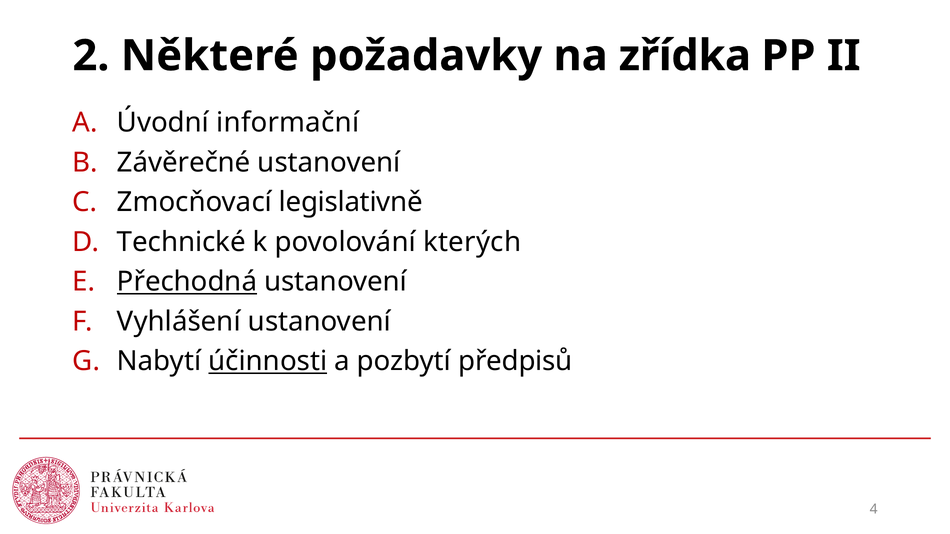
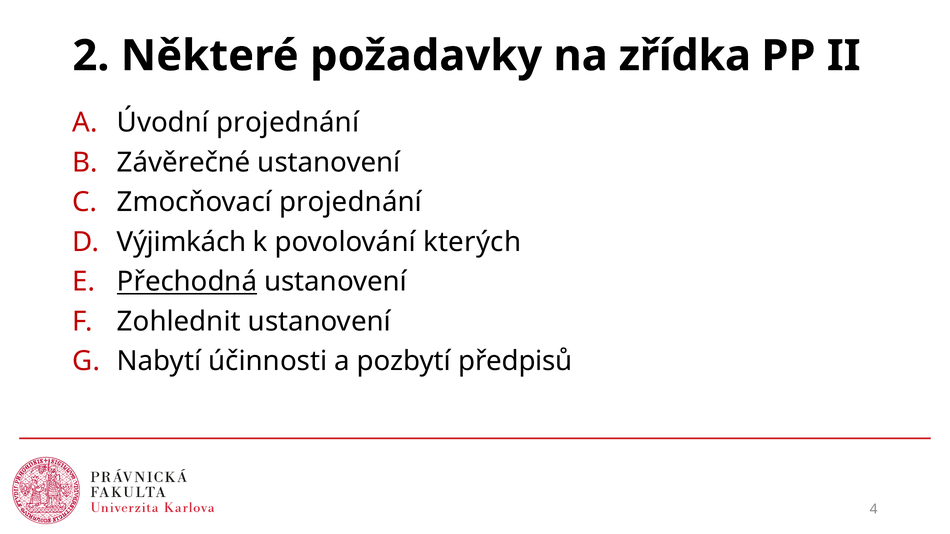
Úvodní informační: informační -> projednání
Zmocňovací legislativně: legislativně -> projednání
Technické: Technické -> Výjimkách
Vyhlášení: Vyhlášení -> Zohlednit
účinnosti underline: present -> none
